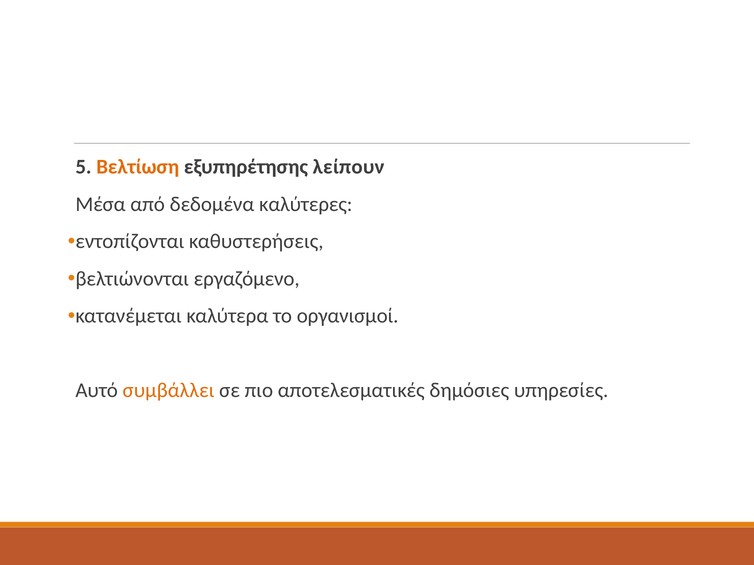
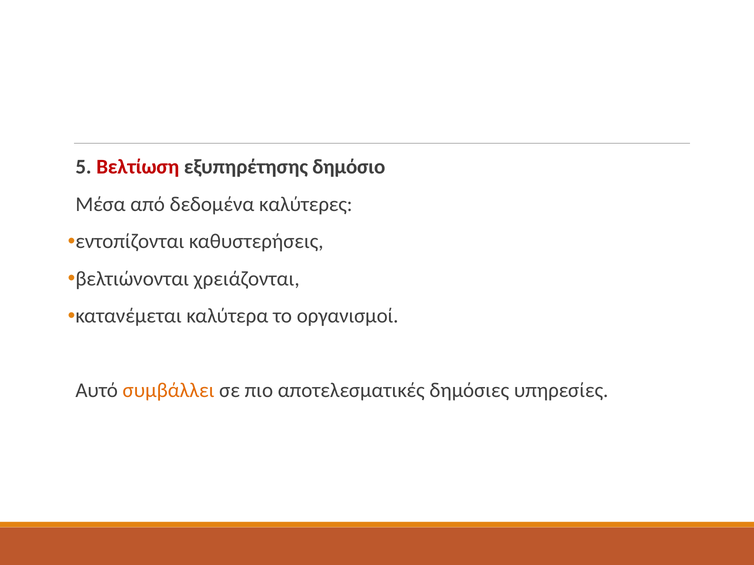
Βελτίωση colour: orange -> red
λείπουν: λείπουν -> δημόσιο
εργαζόμενο: εργαζόμενο -> χρειάζονται
